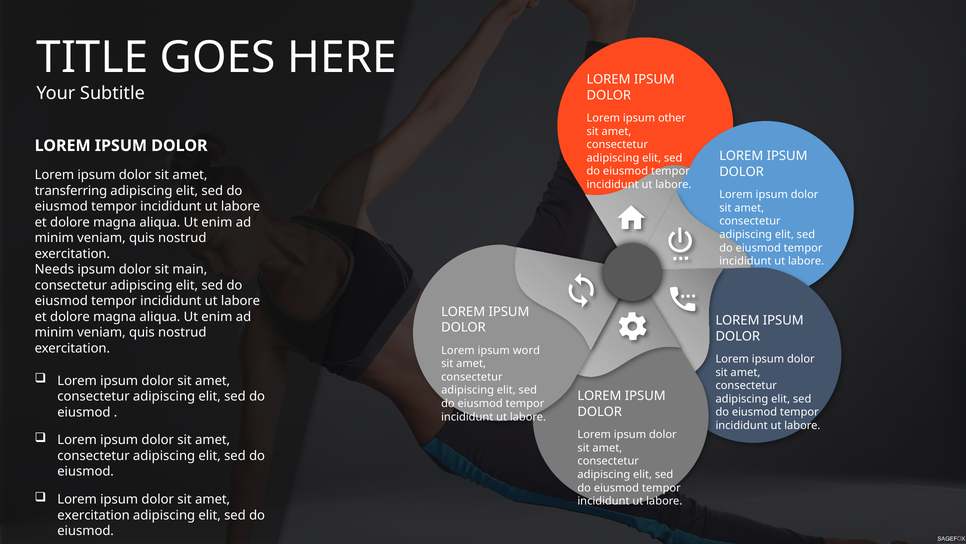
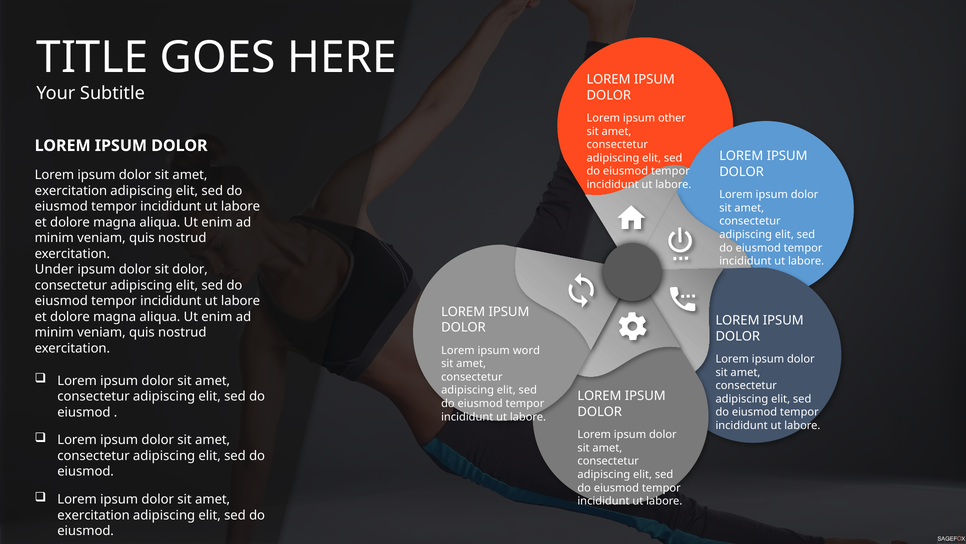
transferring at (71, 191): transferring -> exercitation
Needs: Needs -> Under
sit main: main -> dolor
